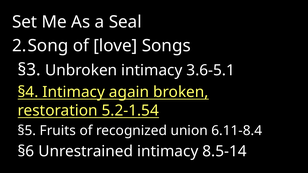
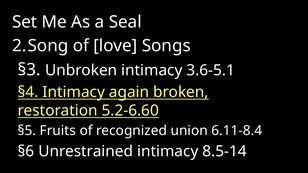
5.2-1.54: 5.2-1.54 -> 5.2-6.60
